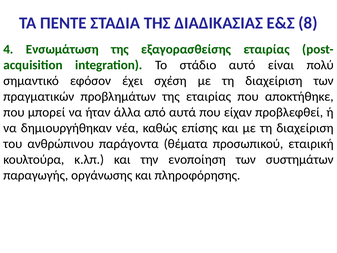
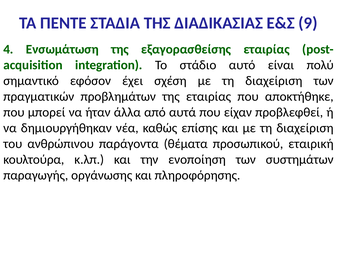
8: 8 -> 9
